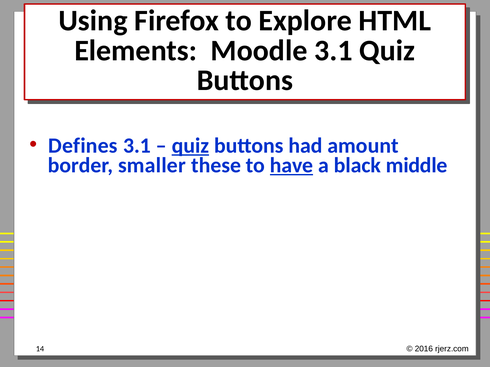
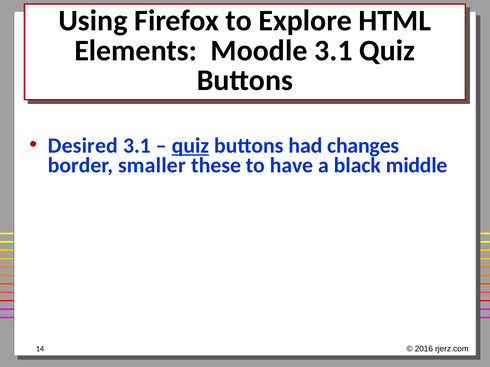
Defines: Defines -> Desired
amount: amount -> changes
have underline: present -> none
